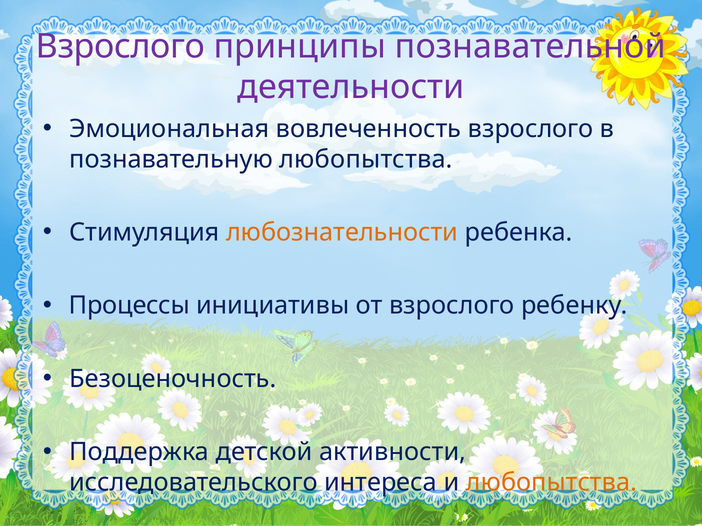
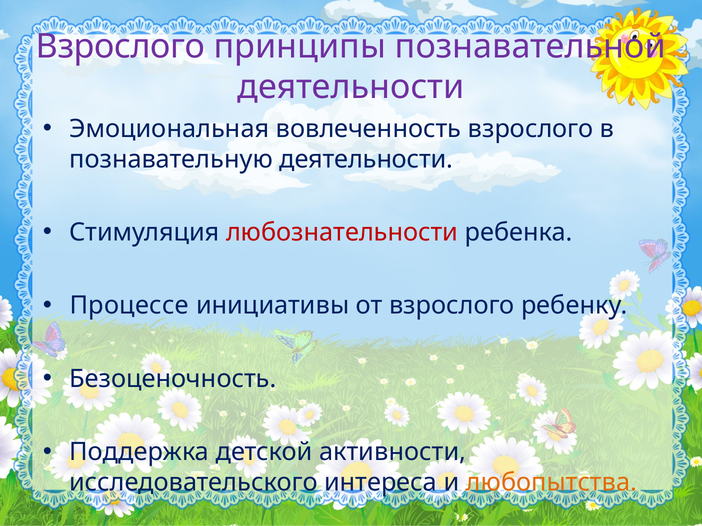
познавательную любопытства: любопытства -> деятельности
любознательности colour: orange -> red
Процессы: Процессы -> Процессе
